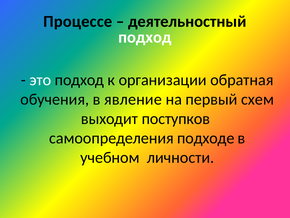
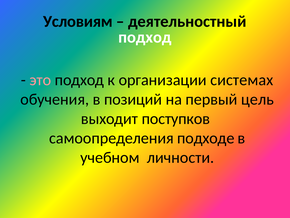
Процессе: Процессе -> Условиям
это colour: white -> pink
обратная: обратная -> системах
явление: явление -> позиций
схем: схем -> цель
